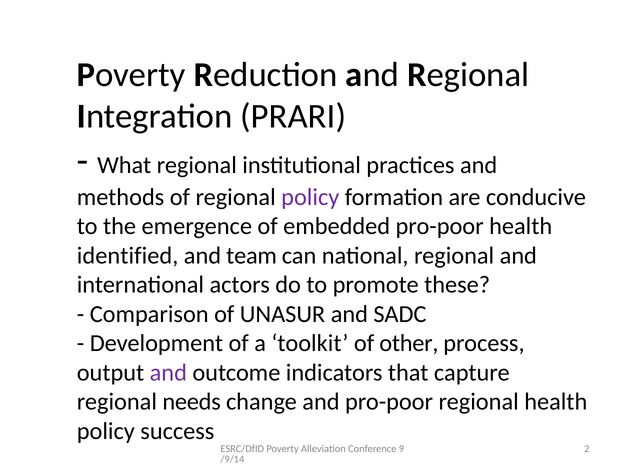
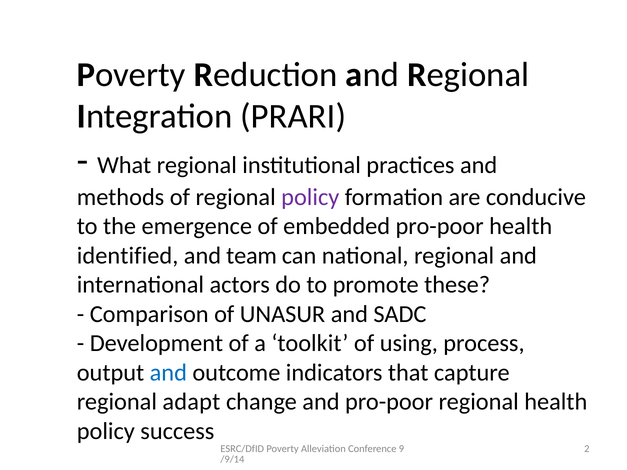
other: other -> using
and at (168, 373) colour: purple -> blue
needs: needs -> adapt
